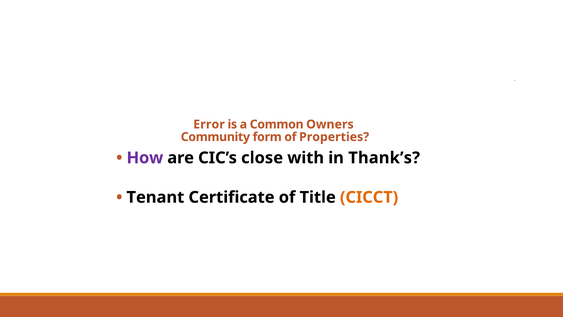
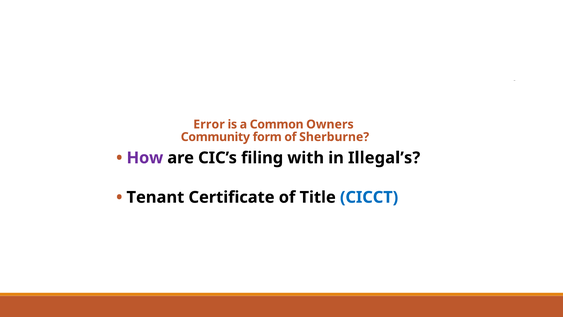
Properties: Properties -> Sherburne
close: close -> filing
Thank’s: Thank’s -> Illegal’s
CICCT colour: orange -> blue
